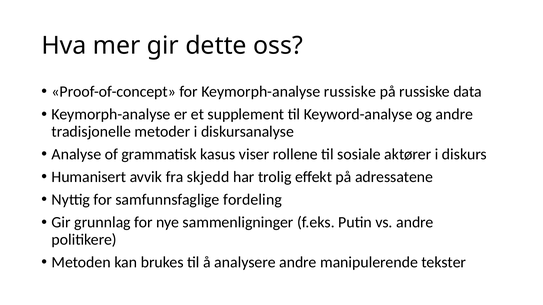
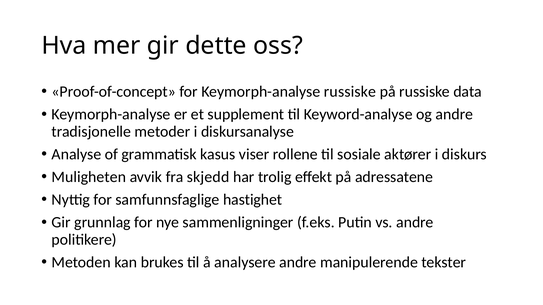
Humanisert: Humanisert -> Muligheten
fordeling: fordeling -> hastighet
